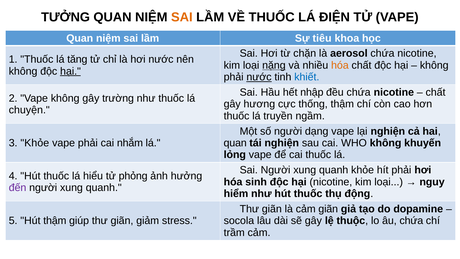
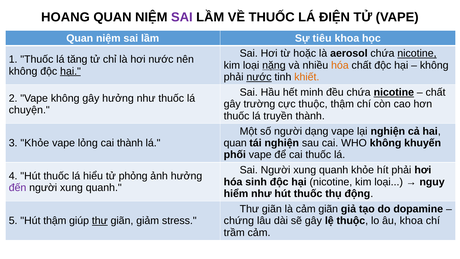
TƯỞNG: TƯỞNG -> HOANG
SAI at (182, 17) colour: orange -> purple
chặn: chặn -> hoặc
nicotine at (417, 53) underline: none -> present
khiết colour: blue -> orange
nhập: nhập -> minh
nicotine at (394, 92) underline: none -> present
gây trường: trường -> hưởng
hương: hương -> trường
cực thống: thống -> thuộc
truyền ngầm: ngầm -> thành
vape phải: phải -> lỏng
cai nhắm: nhắm -> thành
lỏng: lỏng -> phối
thư at (100, 221) underline: none -> present
socola: socola -> chứng
âu chứa: chứa -> khoa
